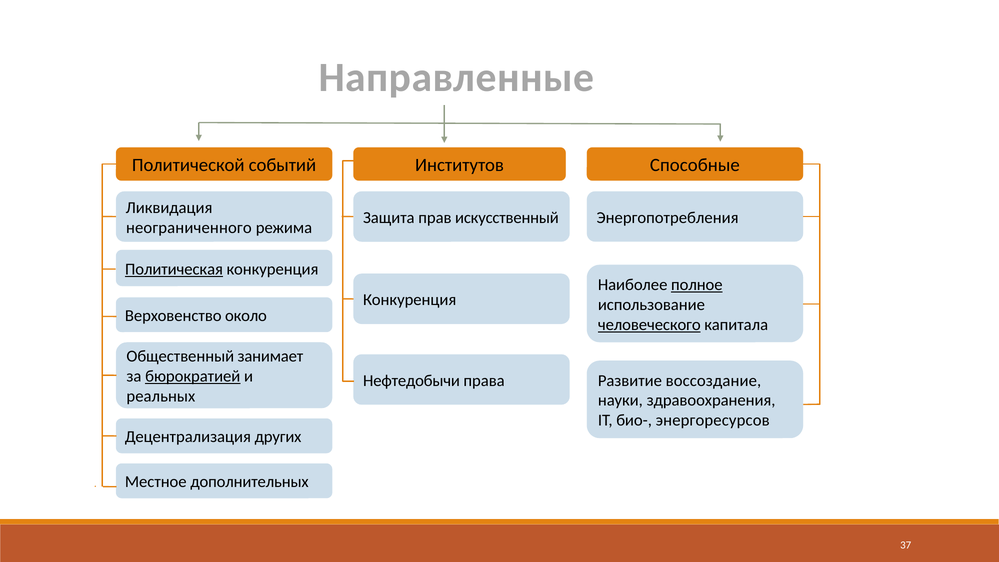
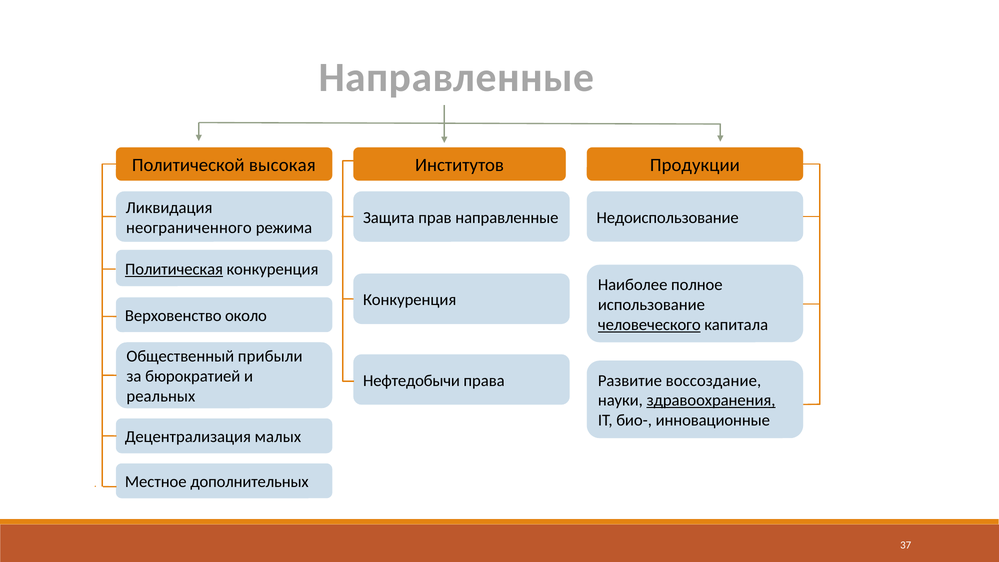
событий: событий -> высокая
Способные: Способные -> Продукции
прав искусственный: искусственный -> направленные
Энергопотребления: Энергопотребления -> Недоиспользование
полное underline: present -> none
занимает: занимает -> прибыли
бюрократией underline: present -> none
здравоохранения underline: none -> present
энергоресурсов: энергоресурсов -> инновационные
других: других -> малых
